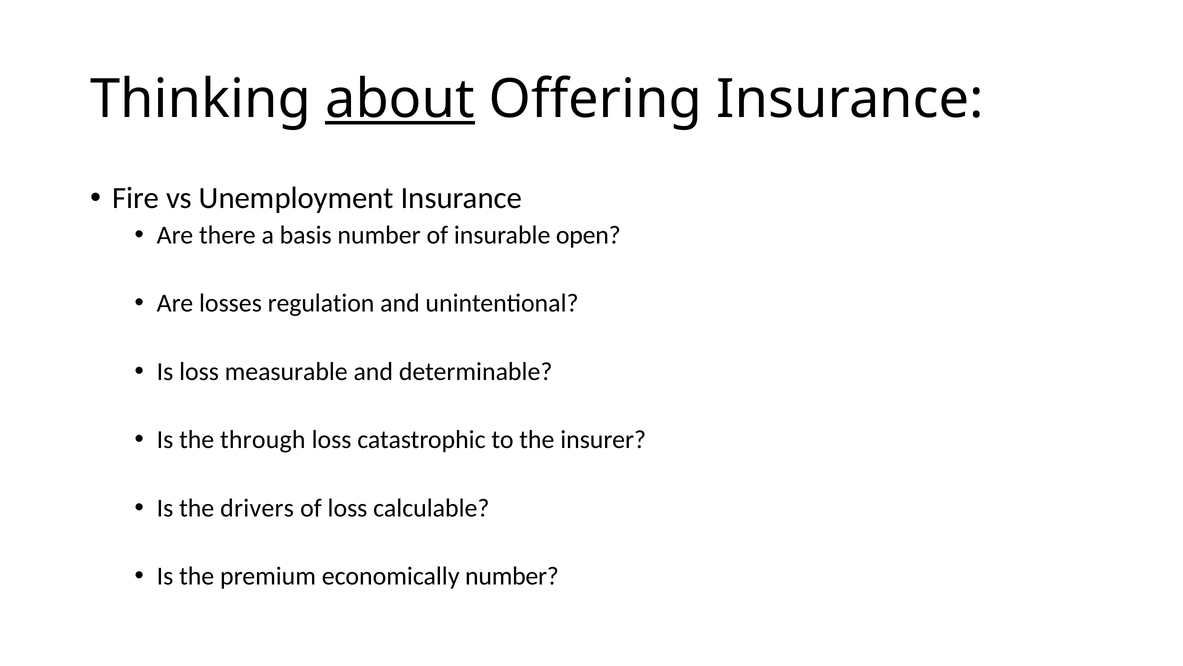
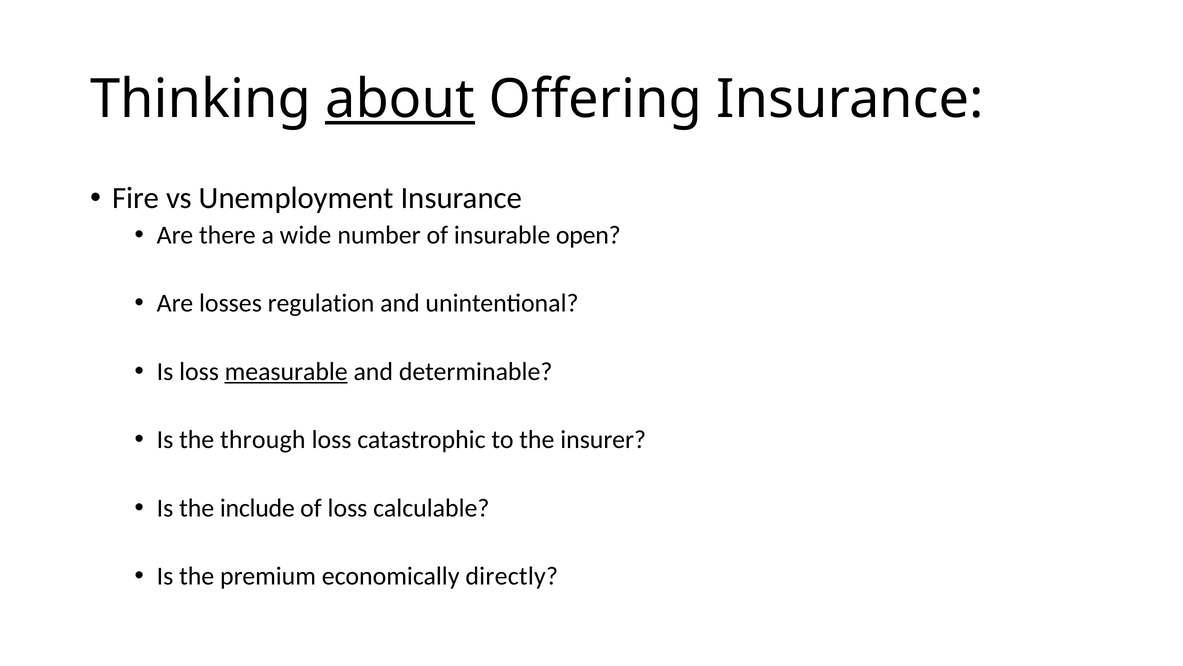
basis: basis -> wide
measurable underline: none -> present
drivers: drivers -> include
economically number: number -> directly
